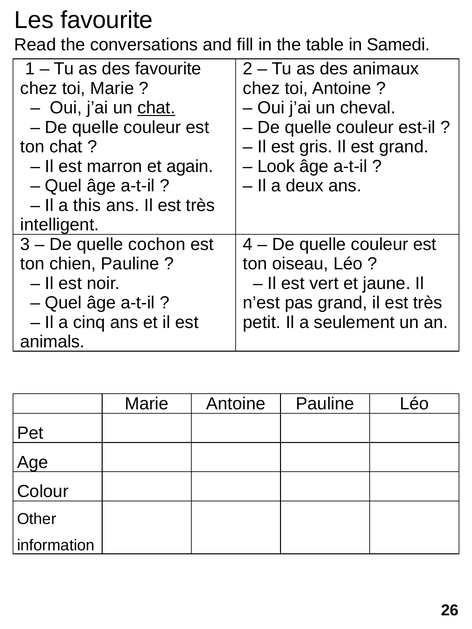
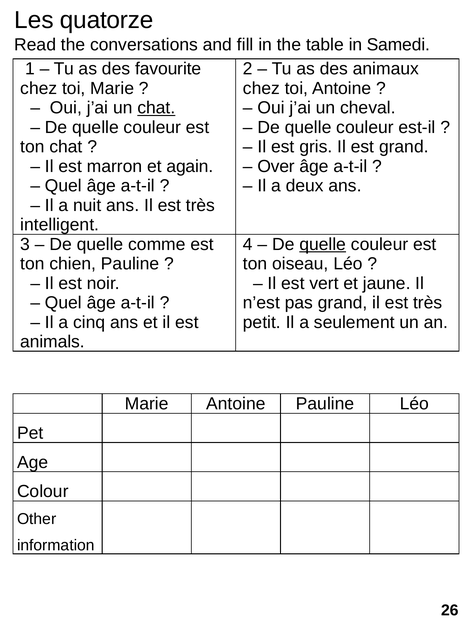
Les favourite: favourite -> quatorze
Look: Look -> Over
this: this -> nuit
cochon: cochon -> comme
quelle at (323, 244) underline: none -> present
